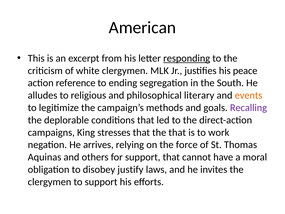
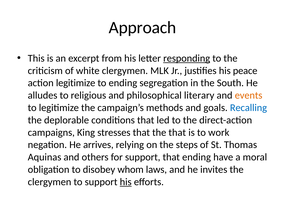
American: American -> Approach
action reference: reference -> legitimize
Recalling colour: purple -> blue
force: force -> steps
that cannot: cannot -> ending
justify: justify -> whom
his at (126, 182) underline: none -> present
